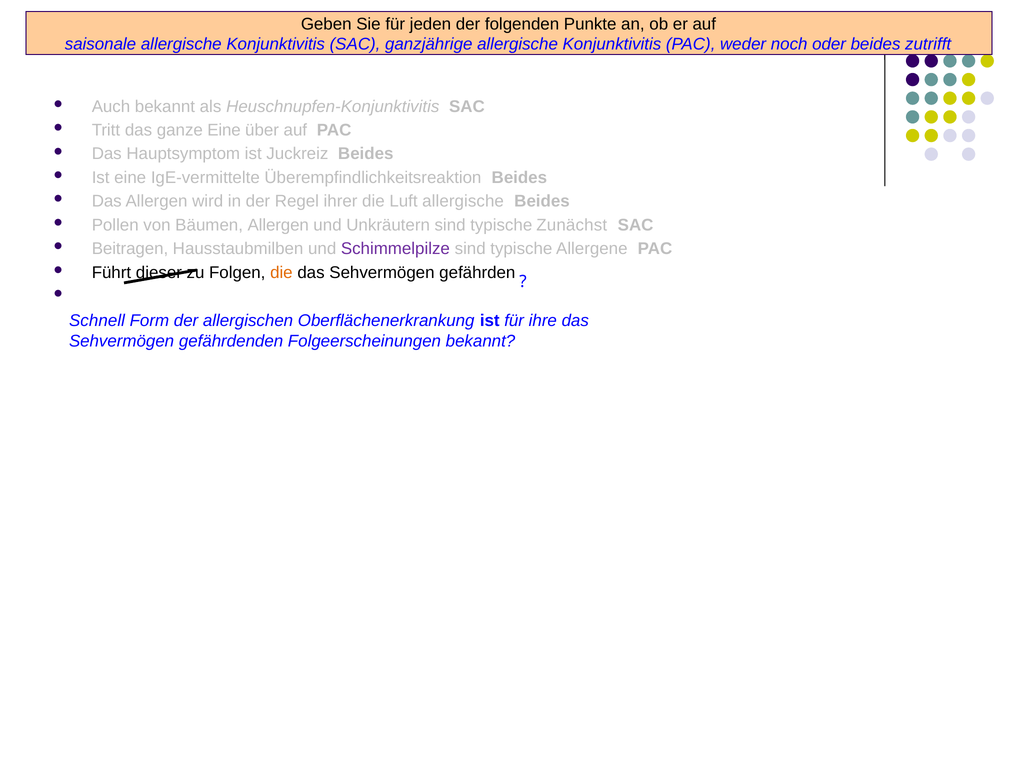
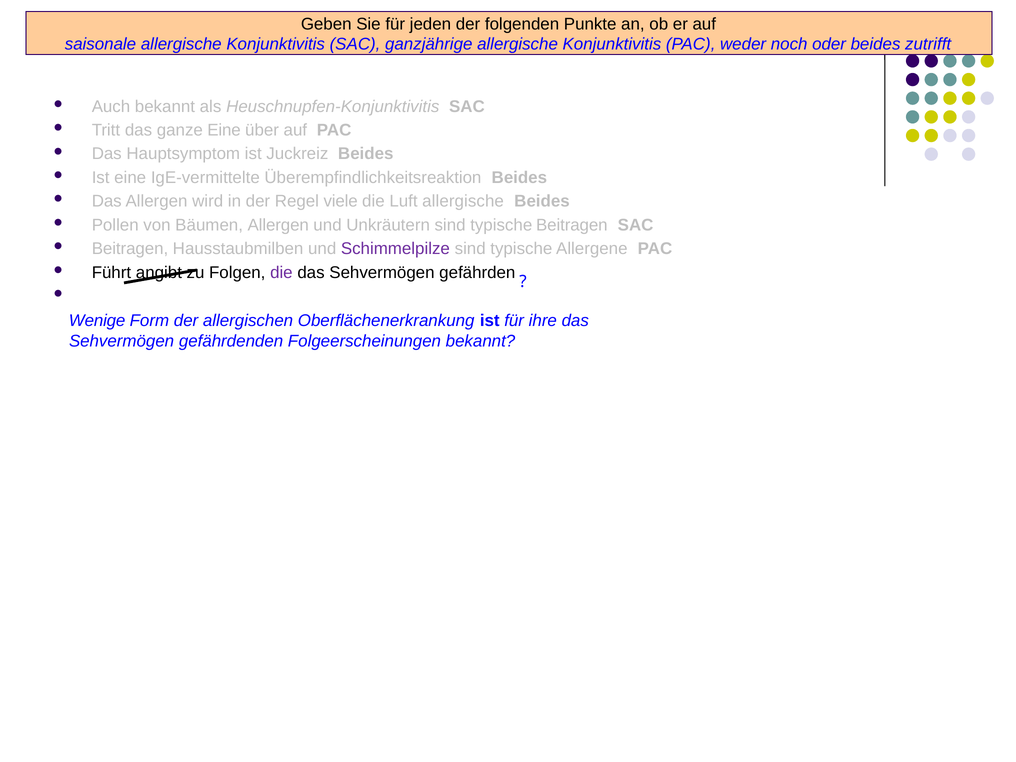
ihrer: ihrer -> viele
typische Zunächst: Zunächst -> Beitragen
dieser: dieser -> angibt
die at (281, 272) colour: orange -> purple
Schnell: Schnell -> Wenige
